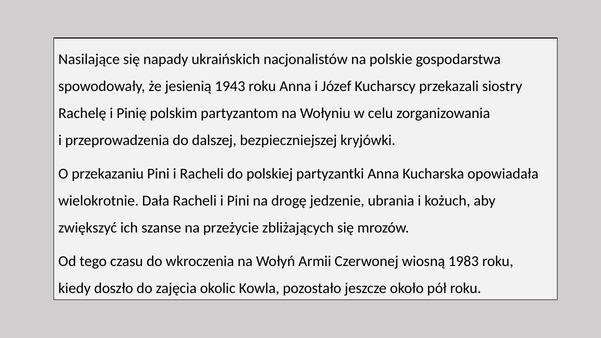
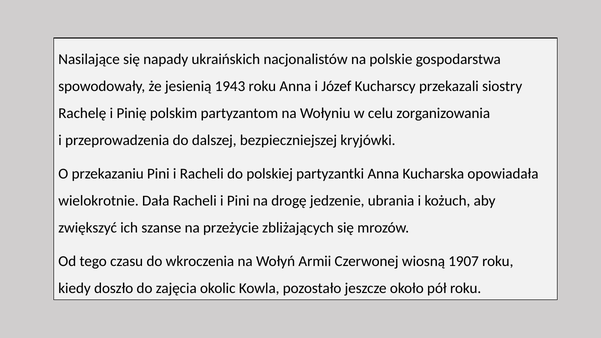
1983: 1983 -> 1907
